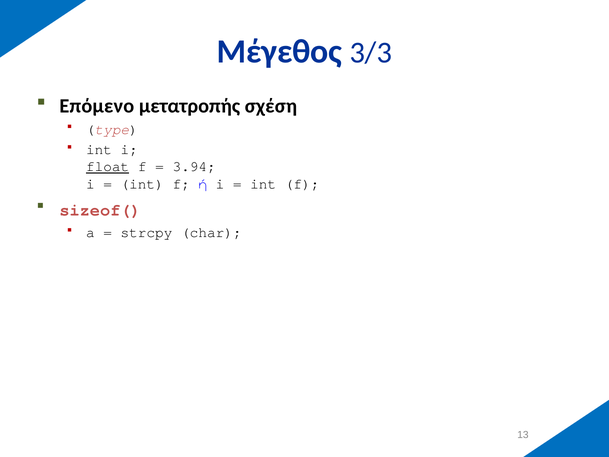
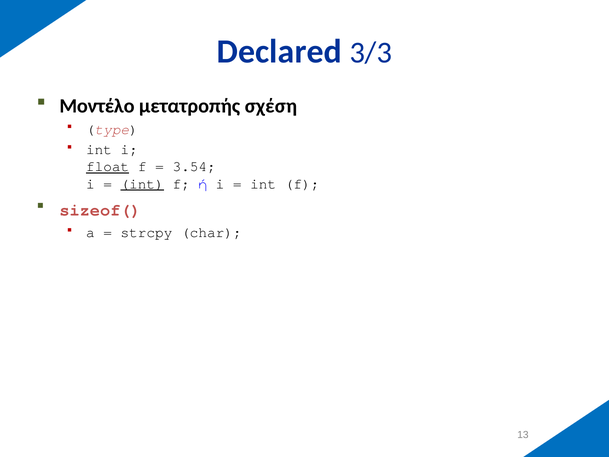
Μέγεθος: Μέγεθος -> Declared
Επόμενο: Επόμενο -> Μοντέλο
3.94: 3.94 -> 3.54
int at (142, 184) underline: none -> present
